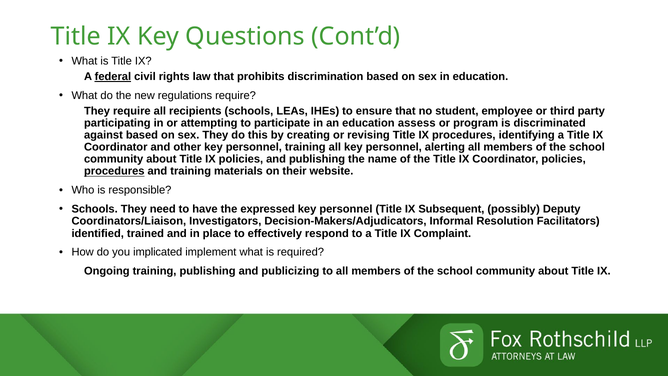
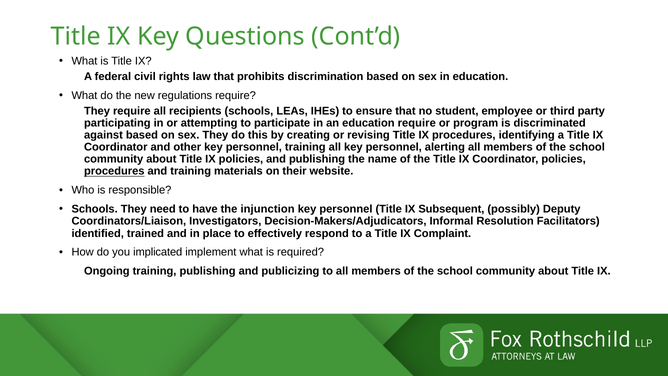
federal underline: present -> none
education assess: assess -> require
expressed: expressed -> injunction
